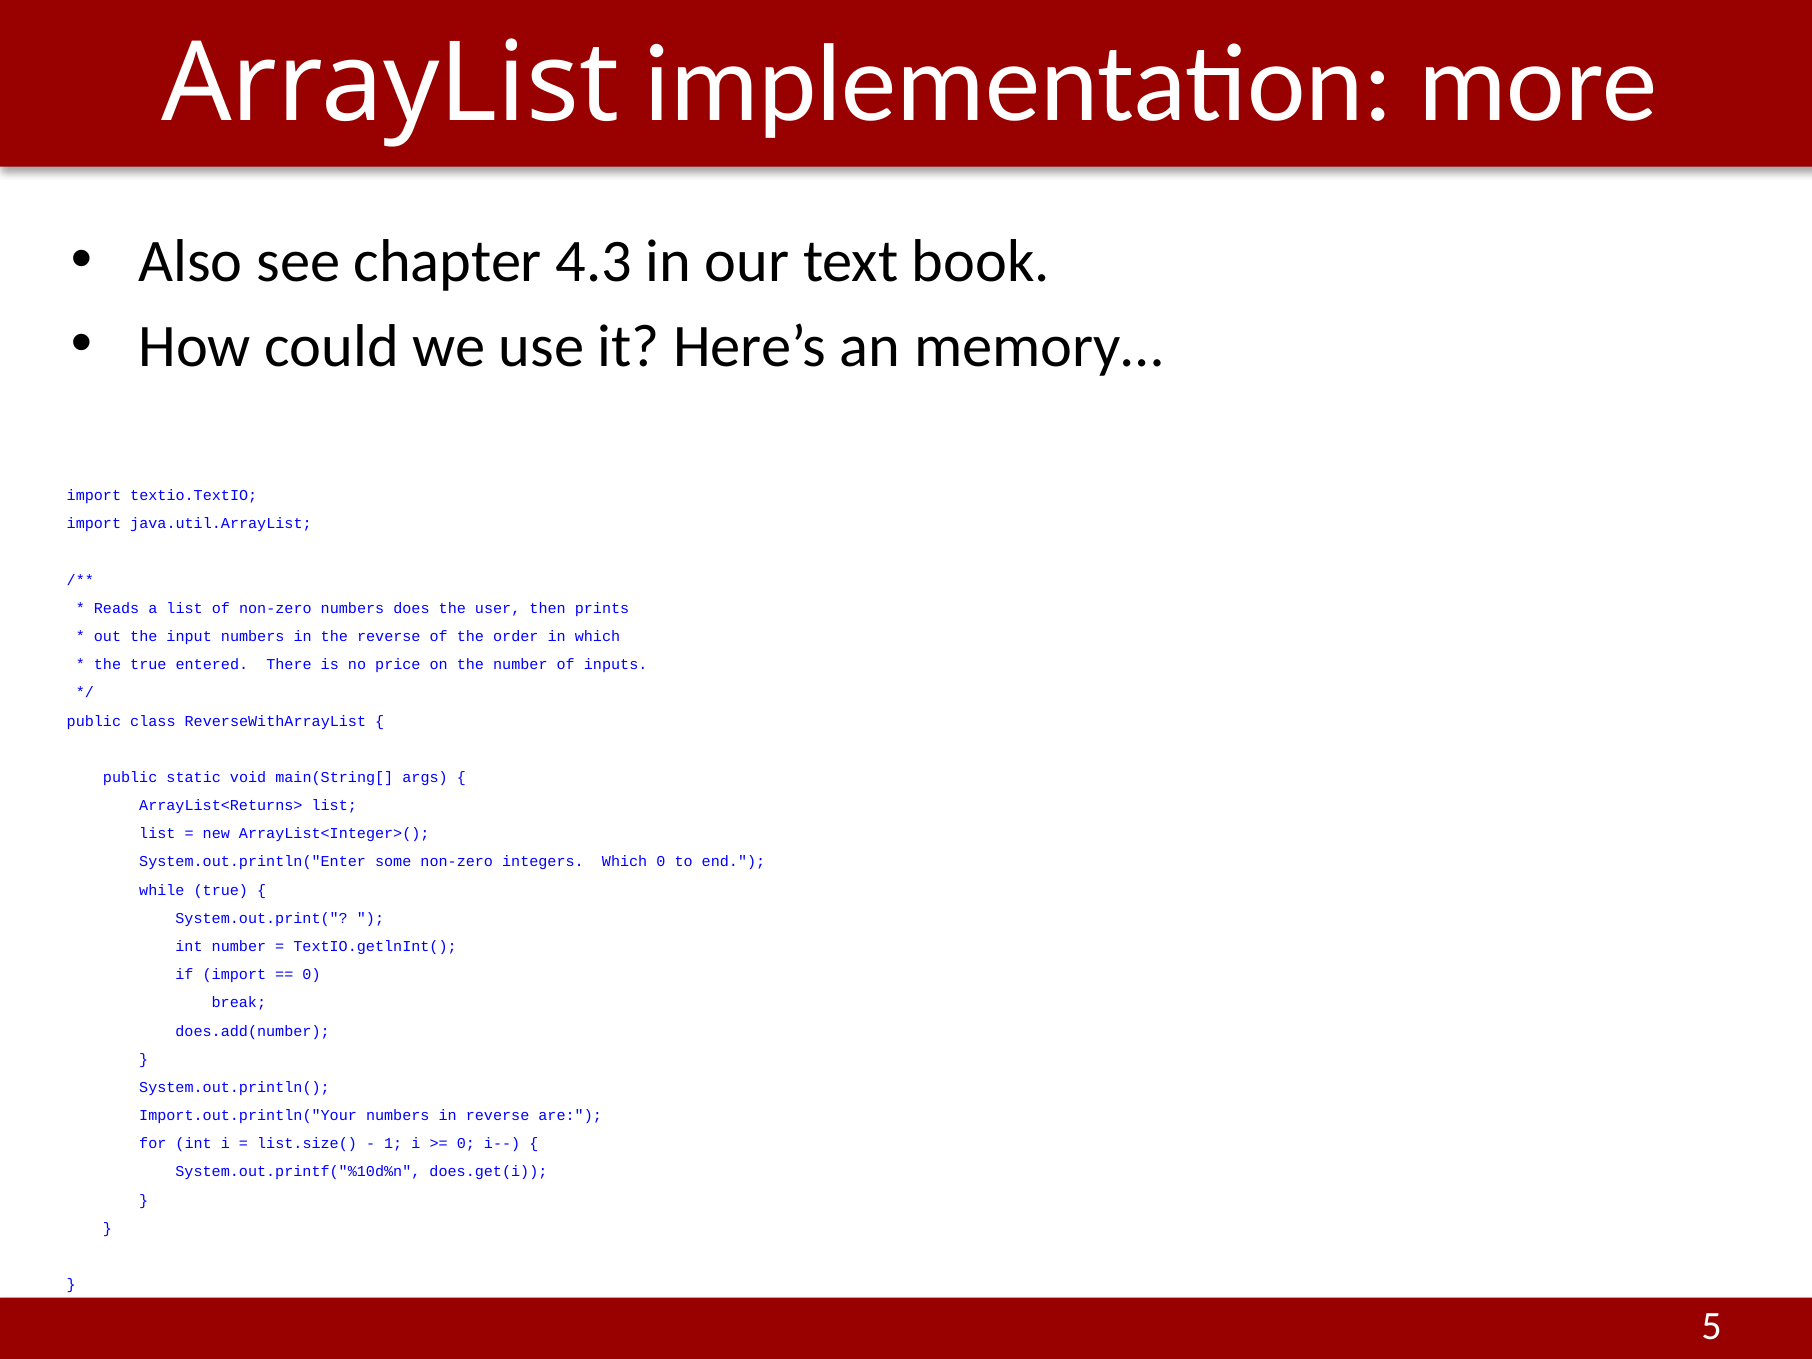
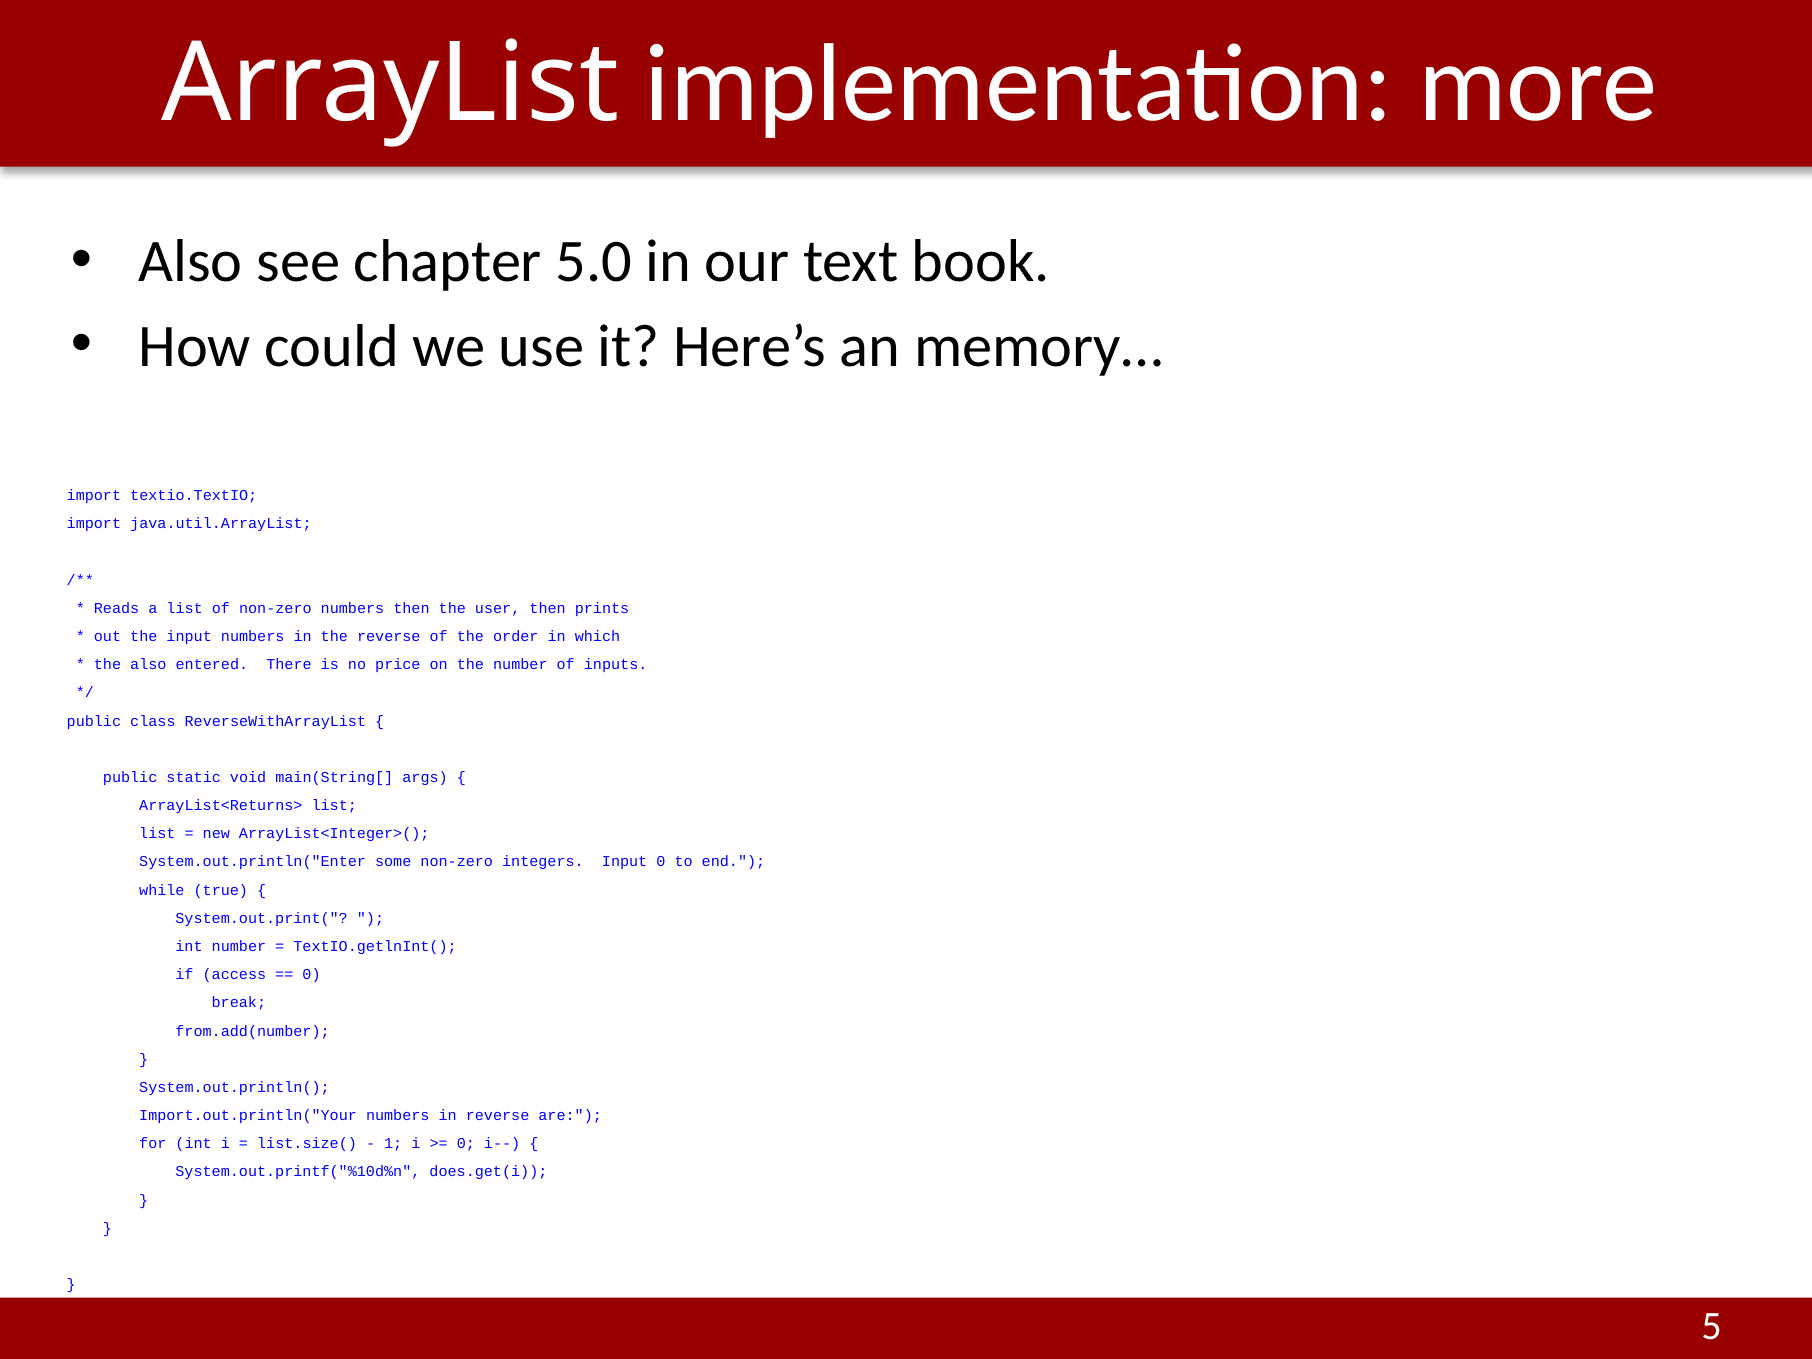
4.3: 4.3 -> 5.0
numbers does: does -> then
the true: true -> also
integers Which: Which -> Input
if import: import -> access
does.add(number: does.add(number -> from.add(number
